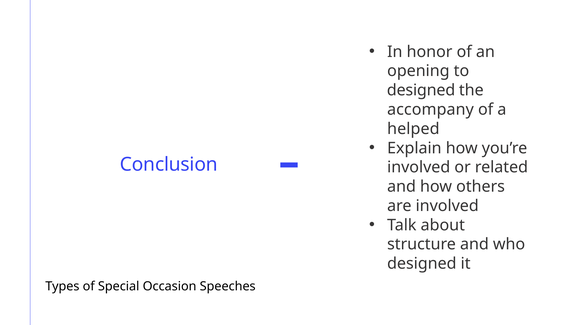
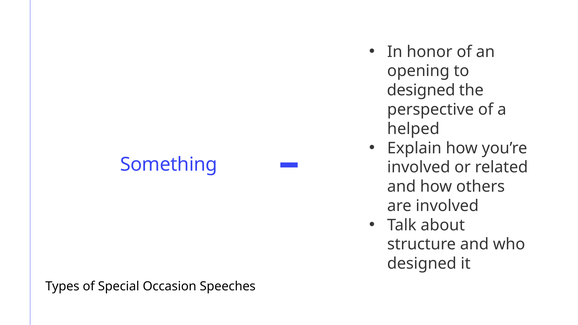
accompany: accompany -> perspective
Conclusion: Conclusion -> Something
